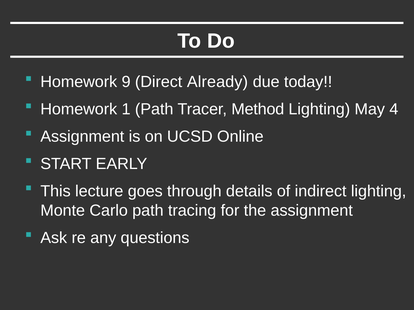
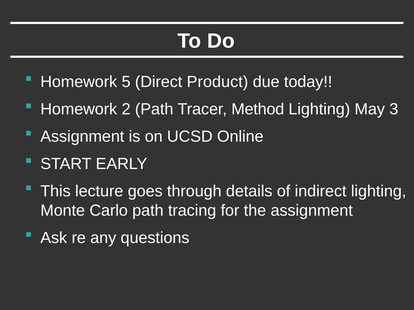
9: 9 -> 5
Already: Already -> Product
1: 1 -> 2
4: 4 -> 3
